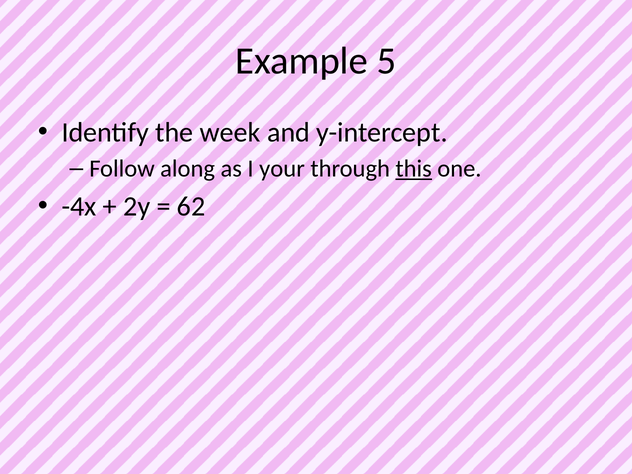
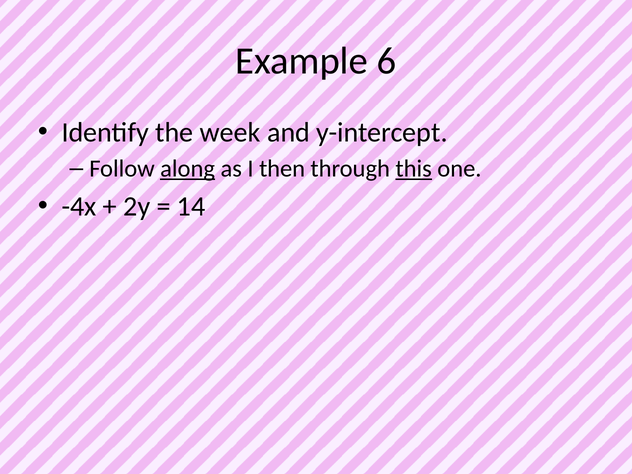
5: 5 -> 6
along underline: none -> present
your: your -> then
62: 62 -> 14
